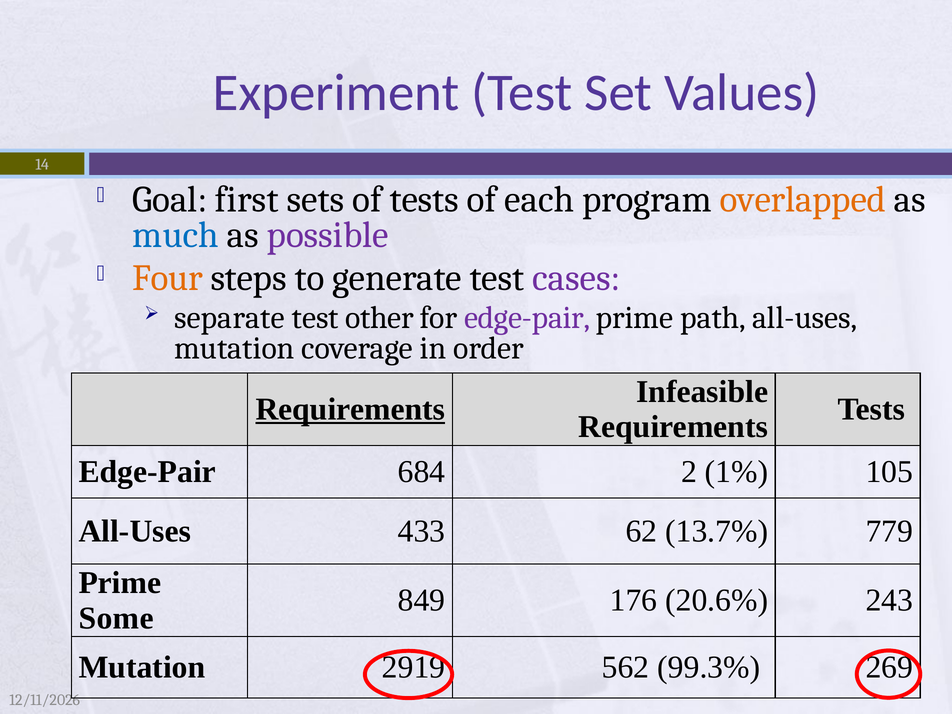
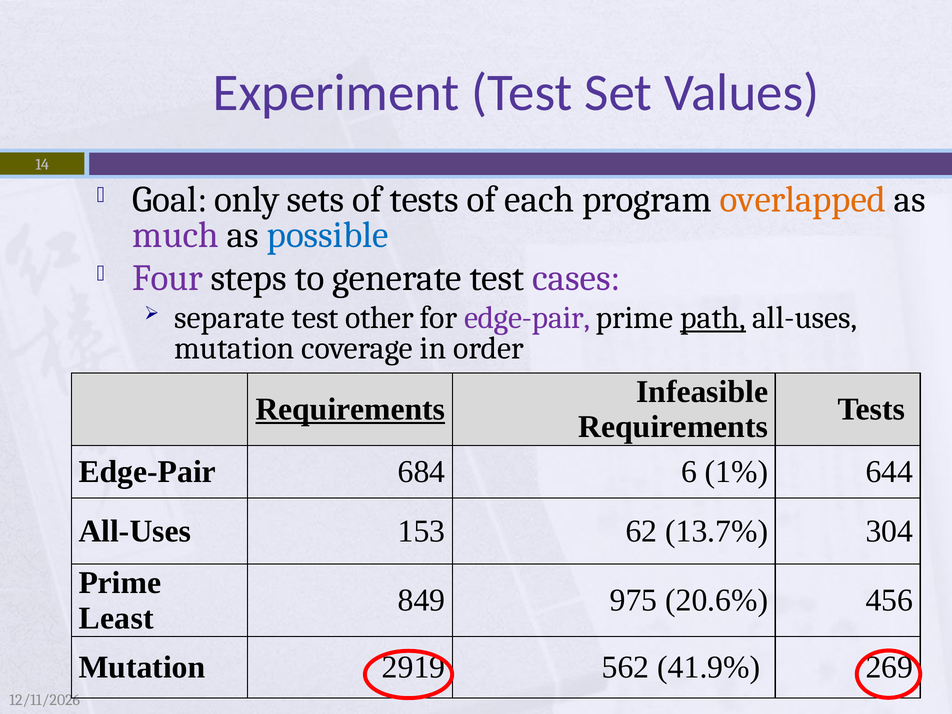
first: first -> only
much colour: blue -> purple
possible colour: purple -> blue
Four colour: orange -> purple
path underline: none -> present
2: 2 -> 6
105: 105 -> 644
433: 433 -> 153
779: 779 -> 304
176: 176 -> 975
243: 243 -> 456
Some: Some -> Least
99.3%: 99.3% -> 41.9%
